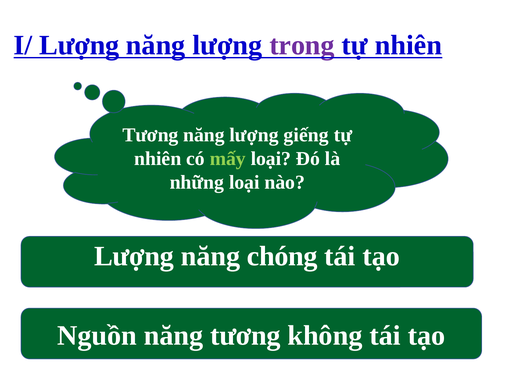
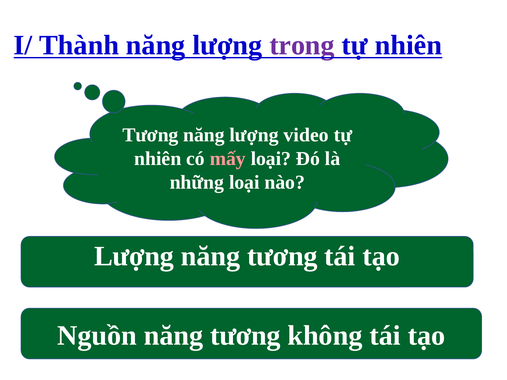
I/ Lượng: Lượng -> Thành
giếng: giếng -> video
mấy colour: light green -> pink
chóng at (282, 256): chóng -> tương
